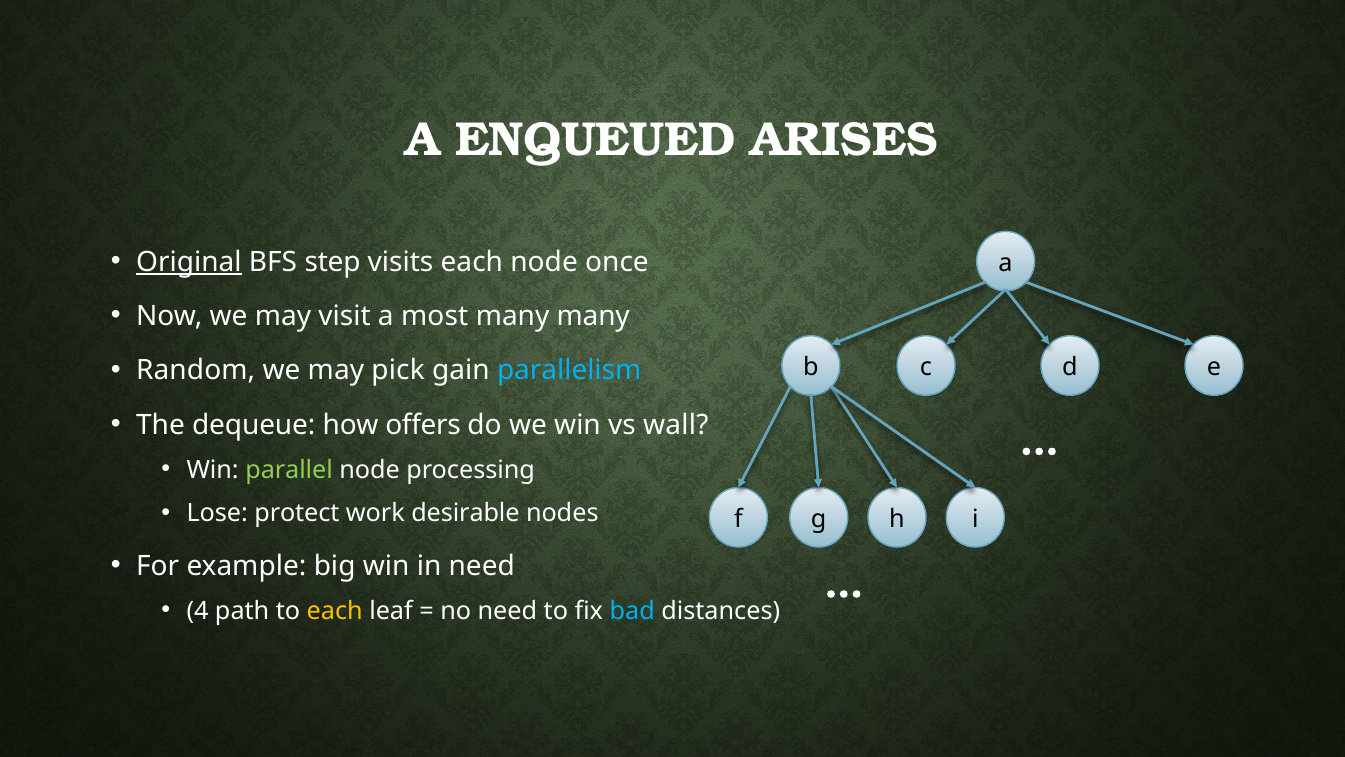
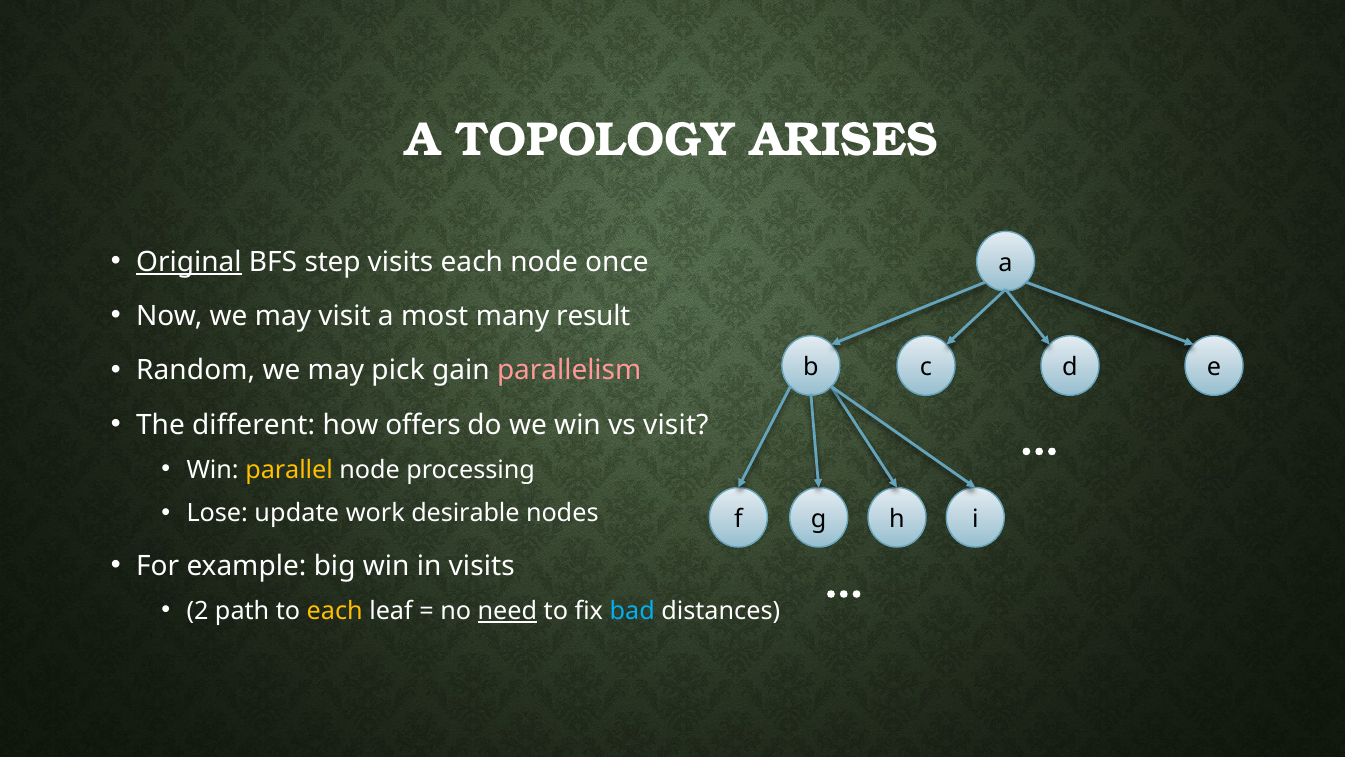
ENQUEUED: ENQUEUED -> TOPOLOGY
many many: many -> result
parallelism colour: light blue -> pink
dequeue: dequeue -> different
vs wall: wall -> visit
parallel colour: light green -> yellow
protect: protect -> update
in need: need -> visits
4: 4 -> 2
need at (507, 611) underline: none -> present
